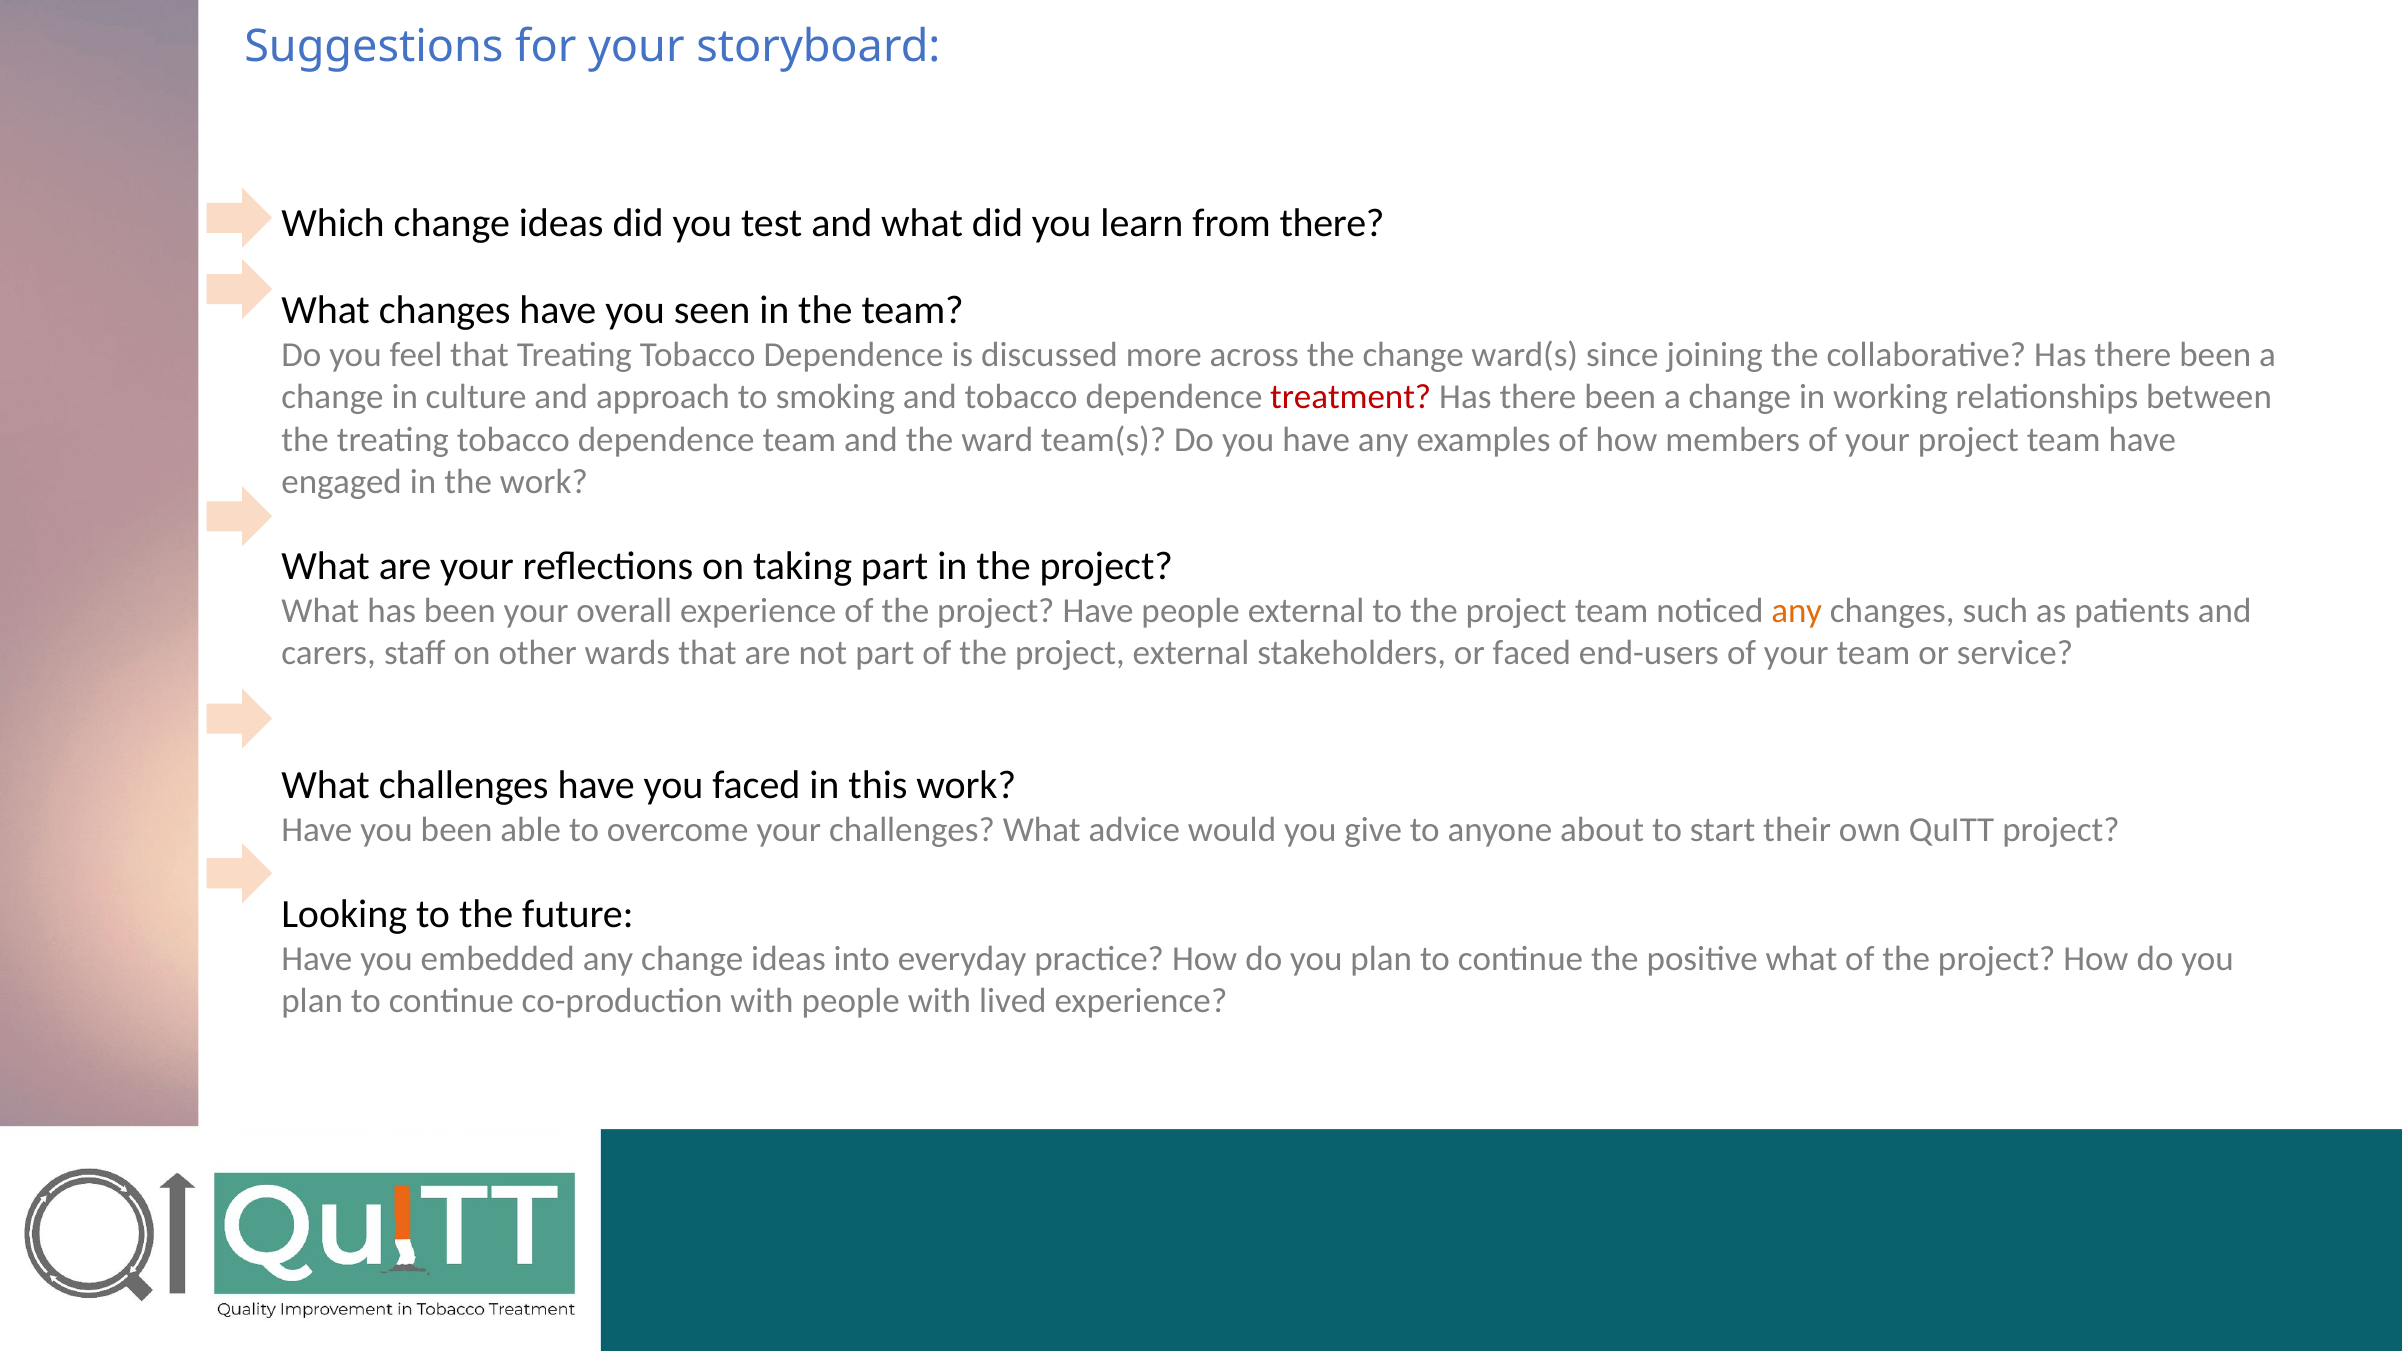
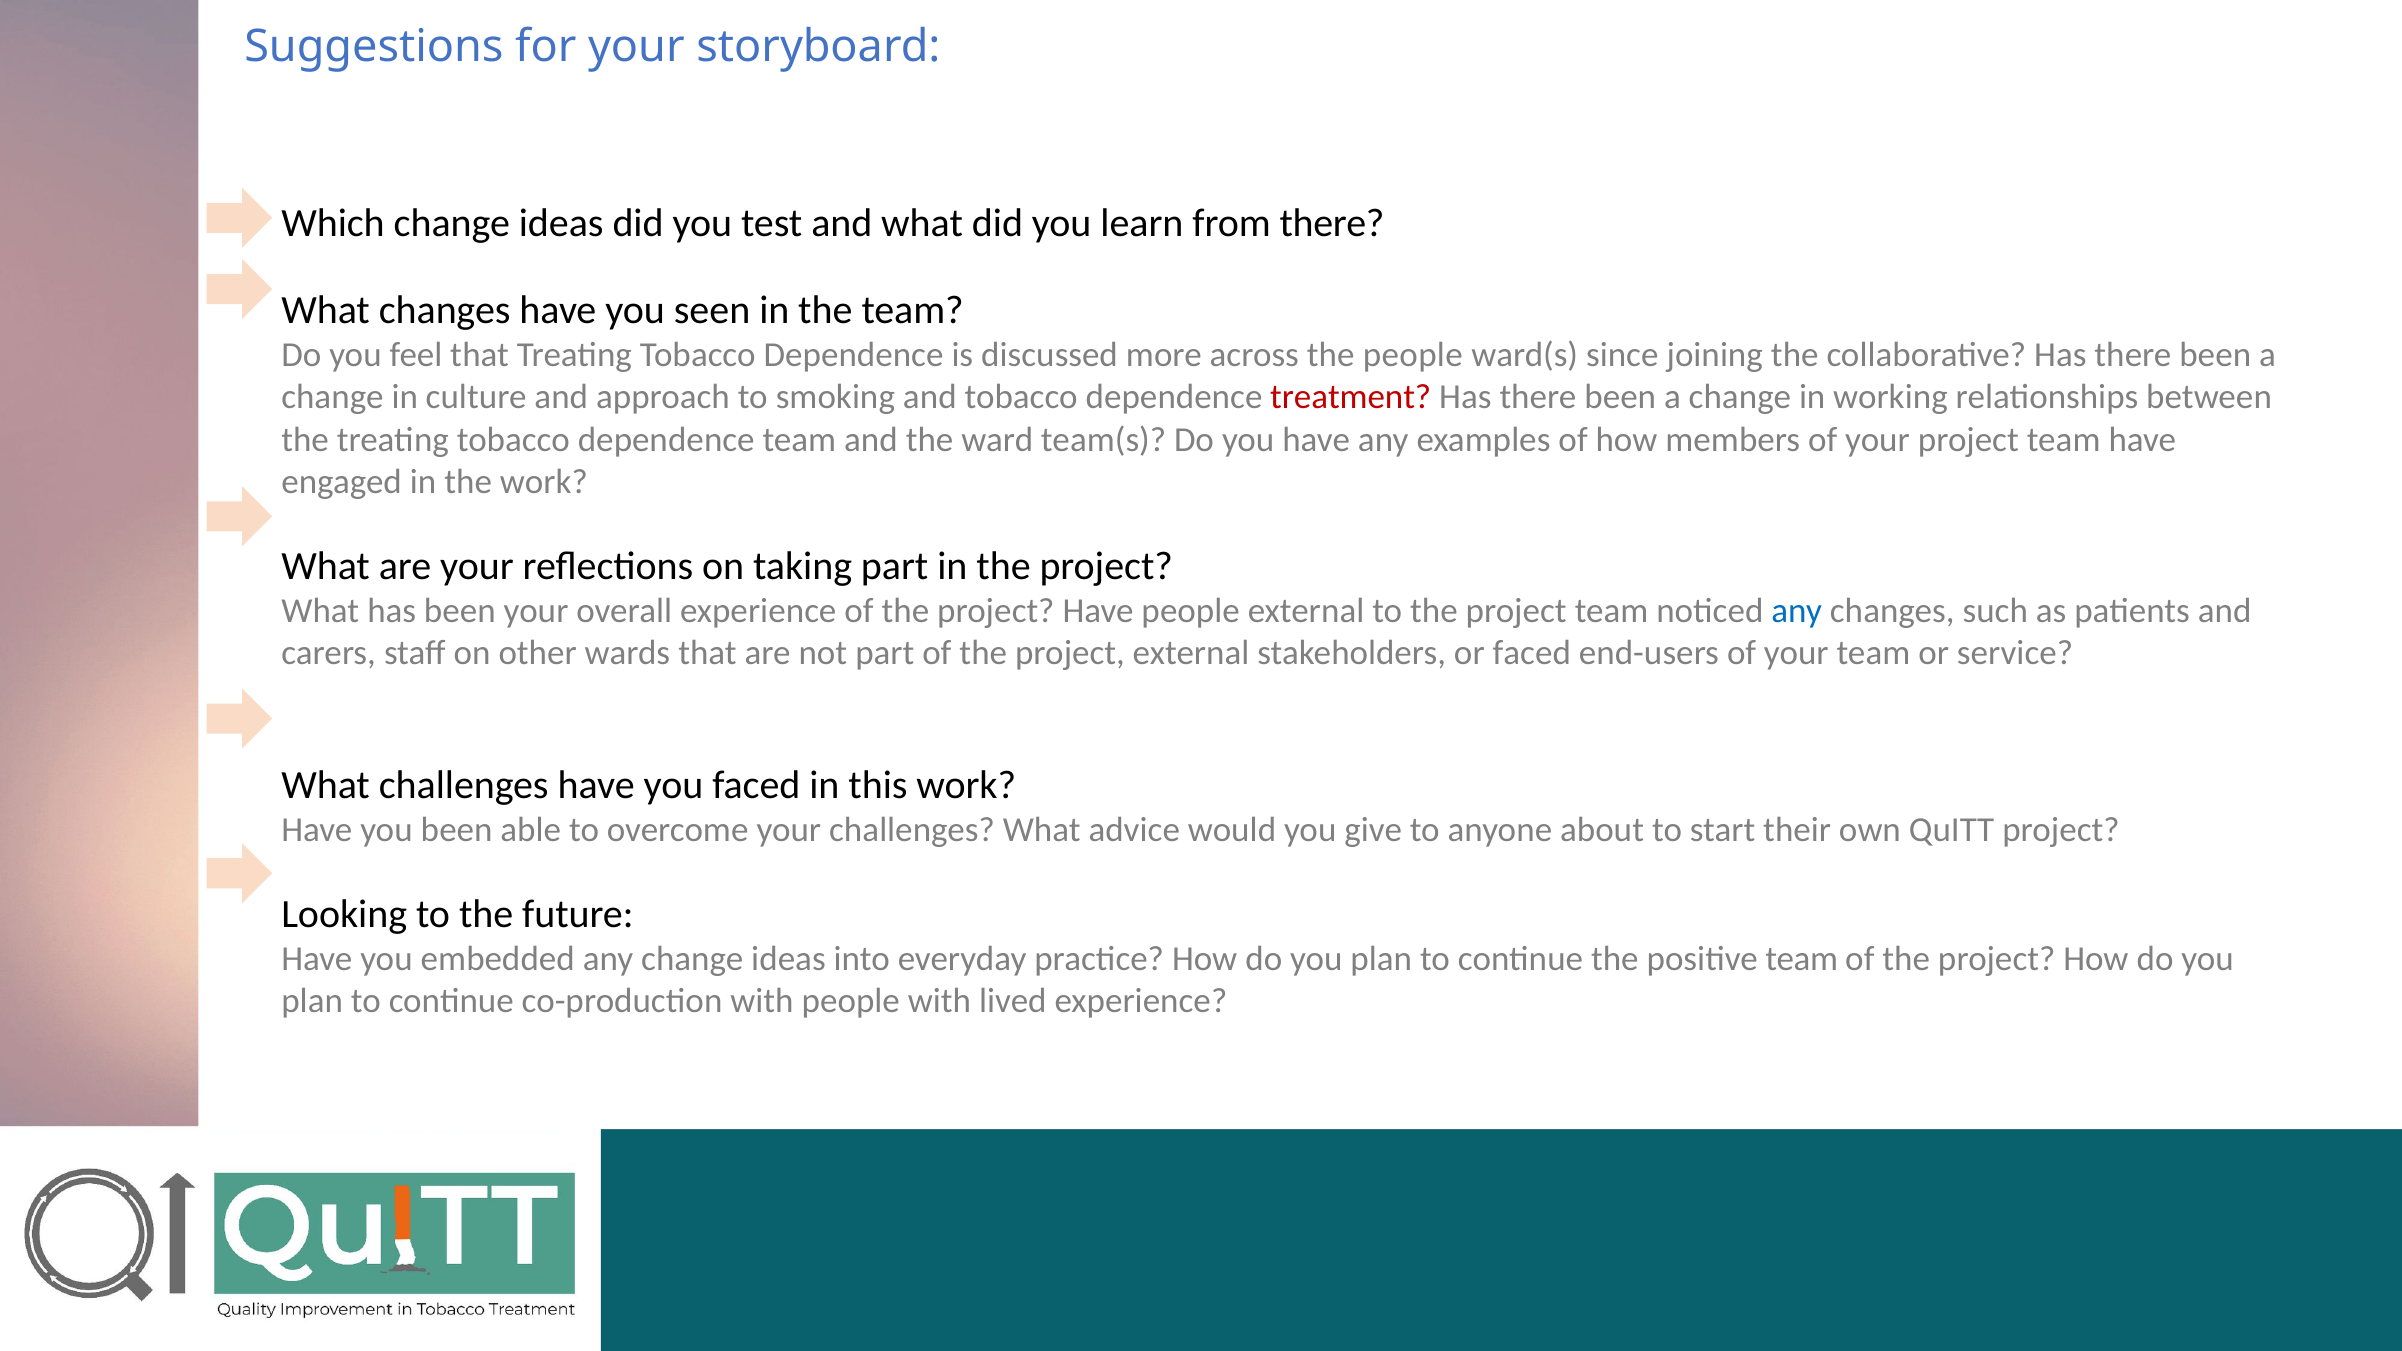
the change: change -> people
any at (1797, 611) colour: orange -> blue
positive what: what -> team
